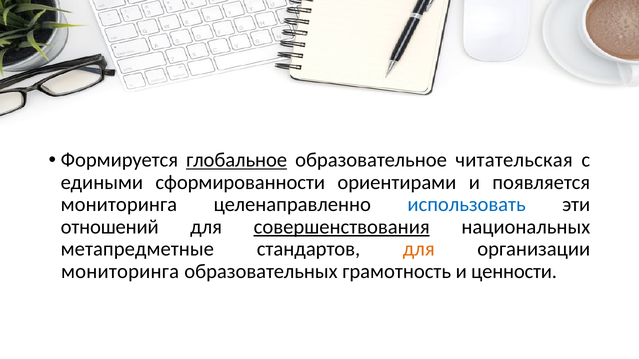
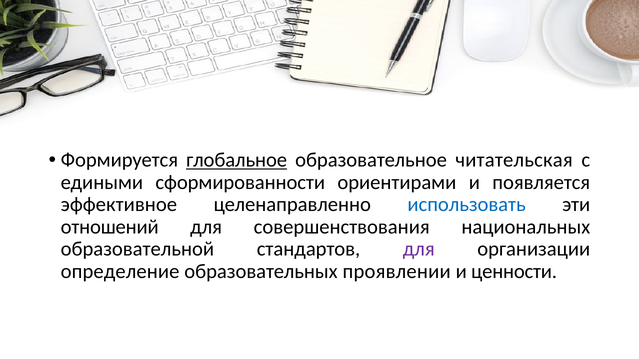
мониторинга at (119, 205): мониторинга -> эффективное
совершенствования underline: present -> none
метапредметные: метапредметные -> образовательной
для at (419, 249) colour: orange -> purple
мониторинга at (120, 272): мониторинга -> определение
грамотность: грамотность -> проявлении
